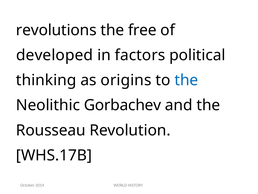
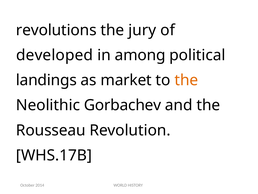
free: free -> jury
factors: factors -> among
thinking: thinking -> landings
origins: origins -> market
the at (186, 80) colour: blue -> orange
